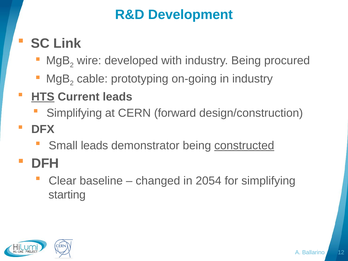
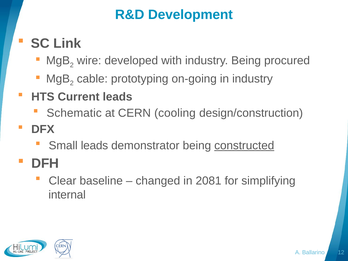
HTS underline: present -> none
Simplifying at (74, 113): Simplifying -> Schematic
forward: forward -> cooling
2054: 2054 -> 2081
starting: starting -> internal
